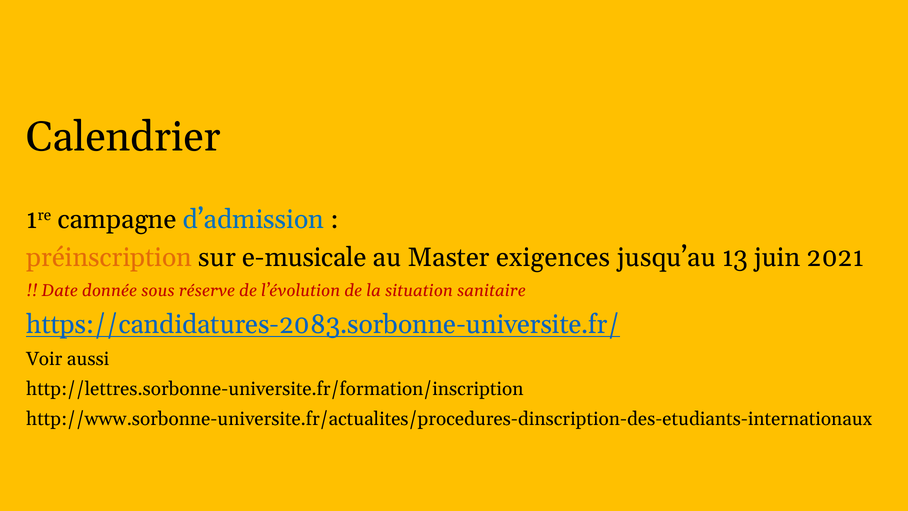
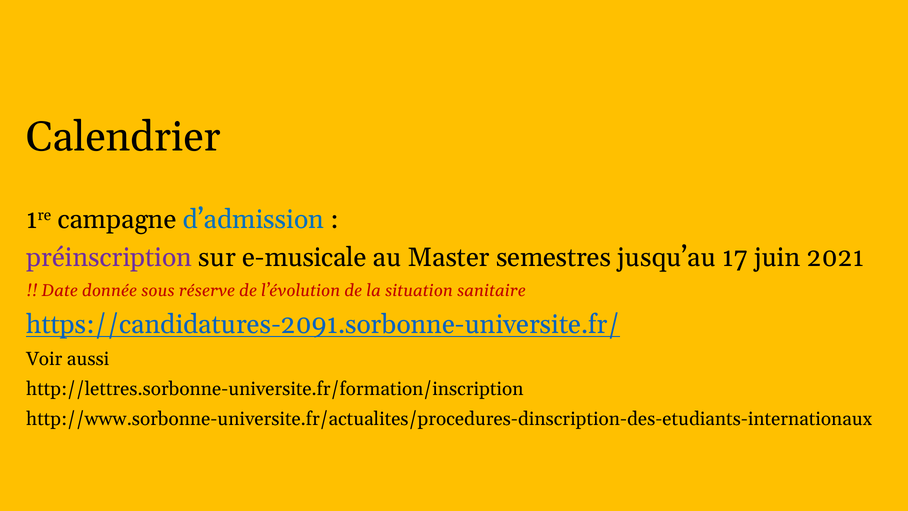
préinscription colour: orange -> purple
exigences: exigences -> semestres
13: 13 -> 17
https://candidatures-2083.sorbonne-universite.fr/: https://candidatures-2083.sorbonne-universite.fr/ -> https://candidatures-2091.sorbonne-universite.fr/
